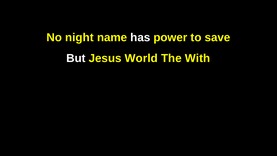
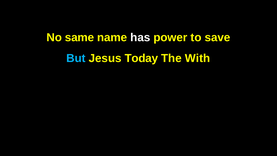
night: night -> same
But colour: white -> light blue
World: World -> Today
